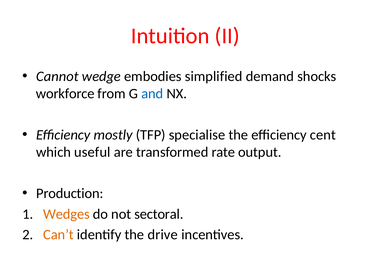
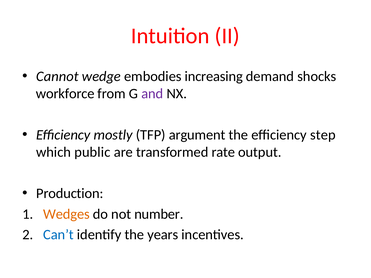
simplified: simplified -> increasing
and colour: blue -> purple
specialise: specialise -> argument
cent: cent -> step
useful: useful -> public
sectoral: sectoral -> number
Can’t colour: orange -> blue
drive: drive -> years
